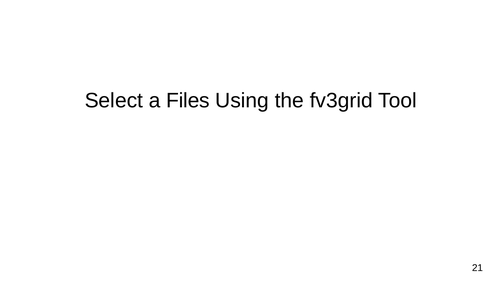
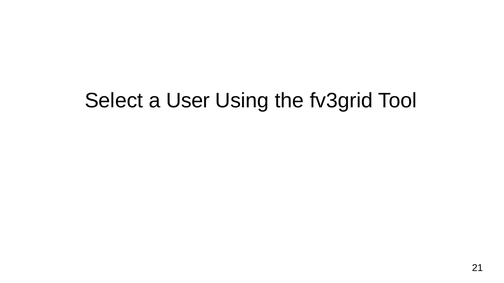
Files: Files -> User
